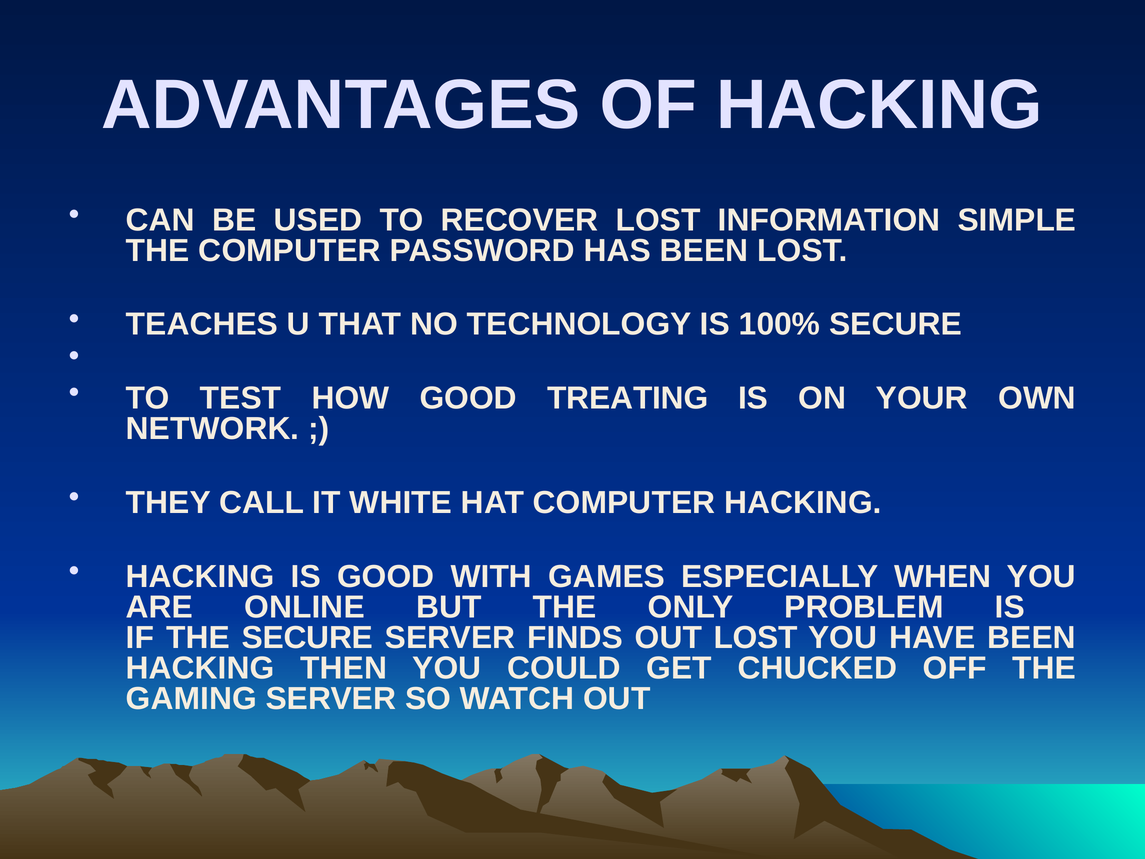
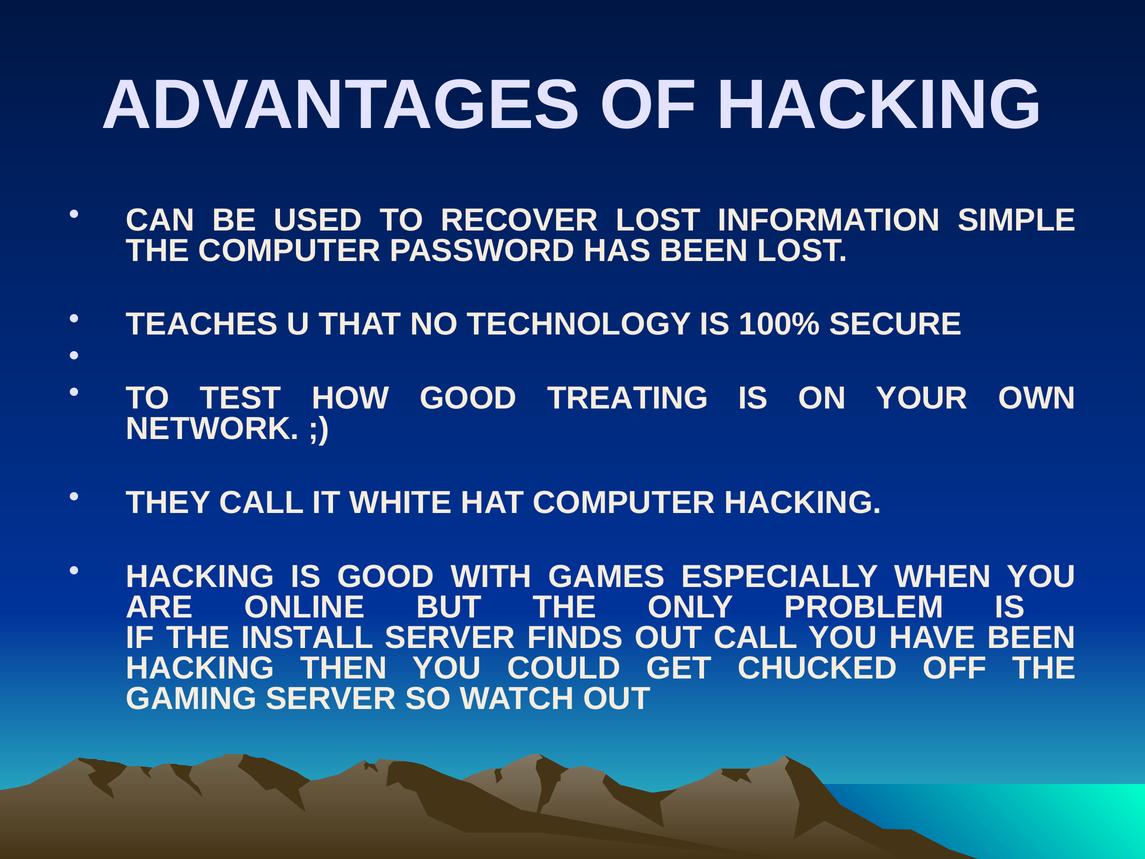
THE SECURE: SECURE -> INSTALL
OUT LOST: LOST -> CALL
